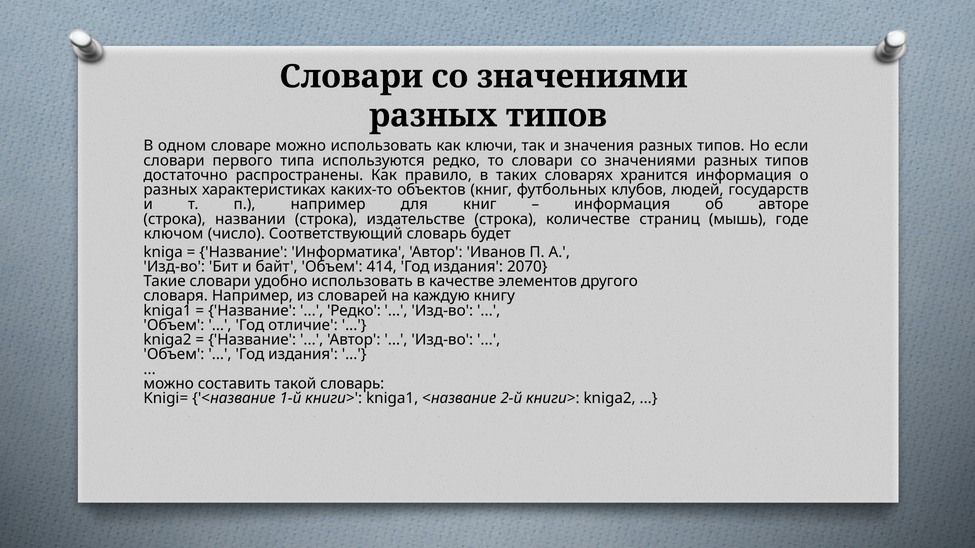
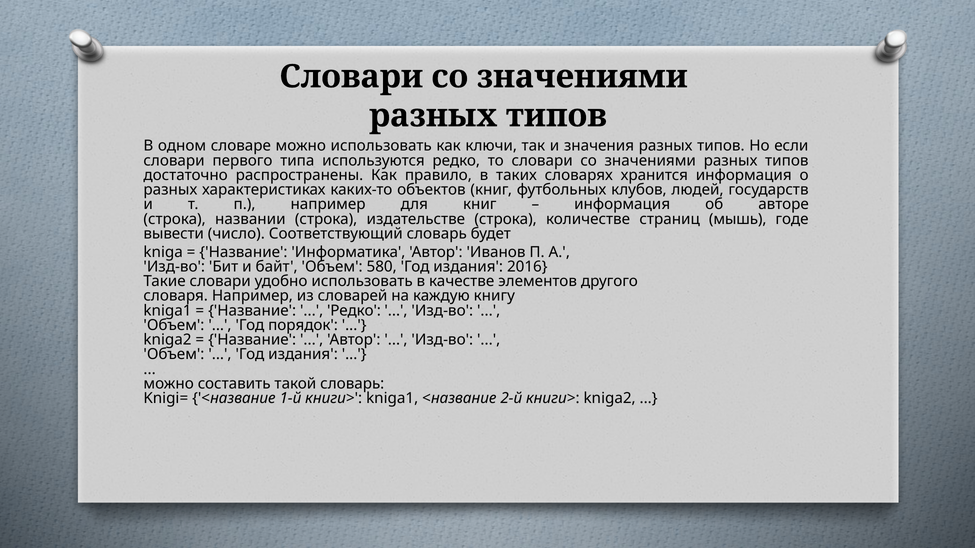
ключом: ключом -> вывести
414: 414 -> 580
2070: 2070 -> 2016
отличие: отличие -> порядок
